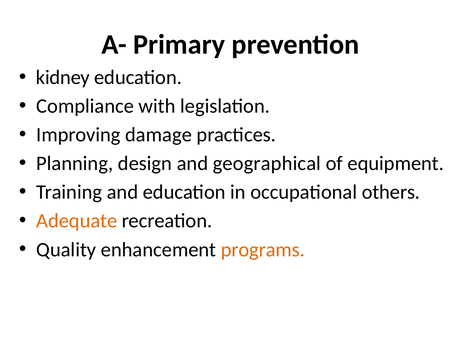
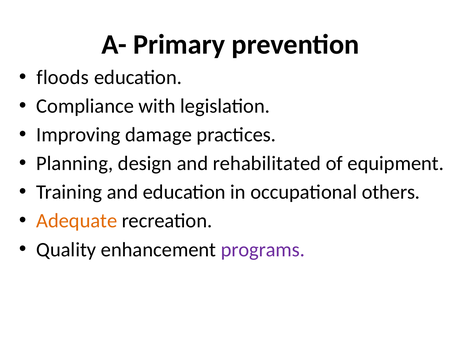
kidney: kidney -> floods
geographical: geographical -> rehabilitated
programs colour: orange -> purple
